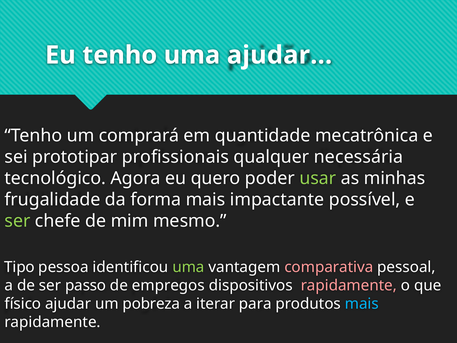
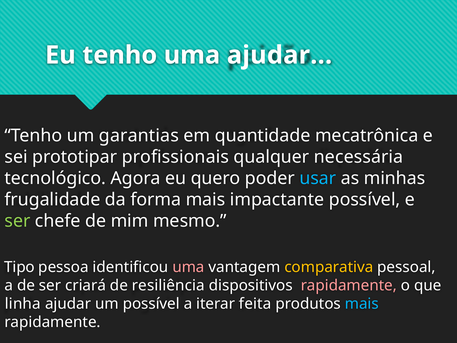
comprará: comprará -> garantias
usar colour: light green -> light blue
uma at (188, 267) colour: light green -> pink
comparativa colour: pink -> yellow
passo: passo -> criará
empregos: empregos -> resiliência
físico: físico -> linha
um pobreza: pobreza -> possível
para: para -> feita
